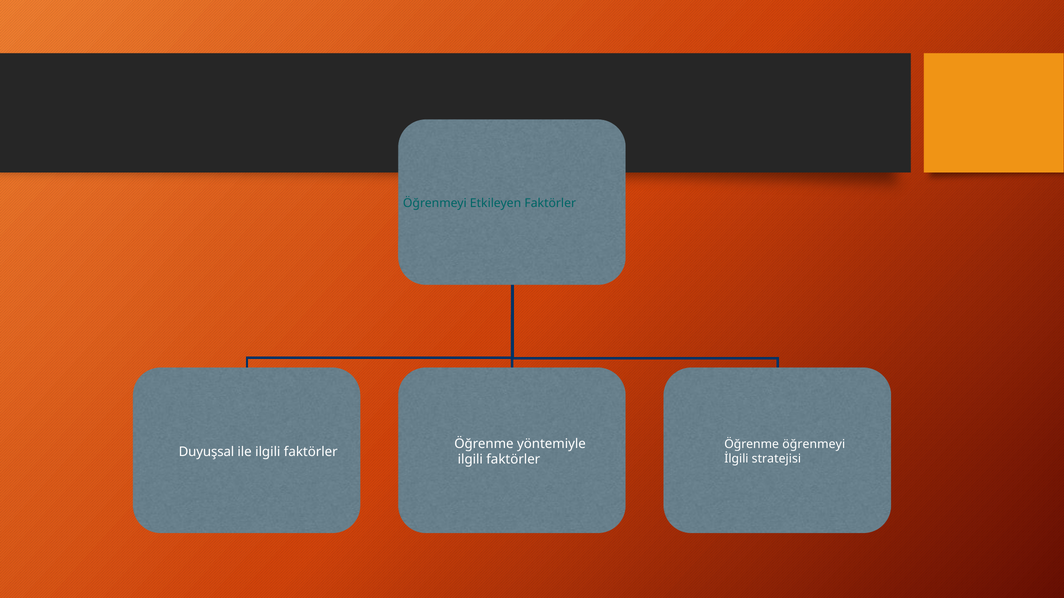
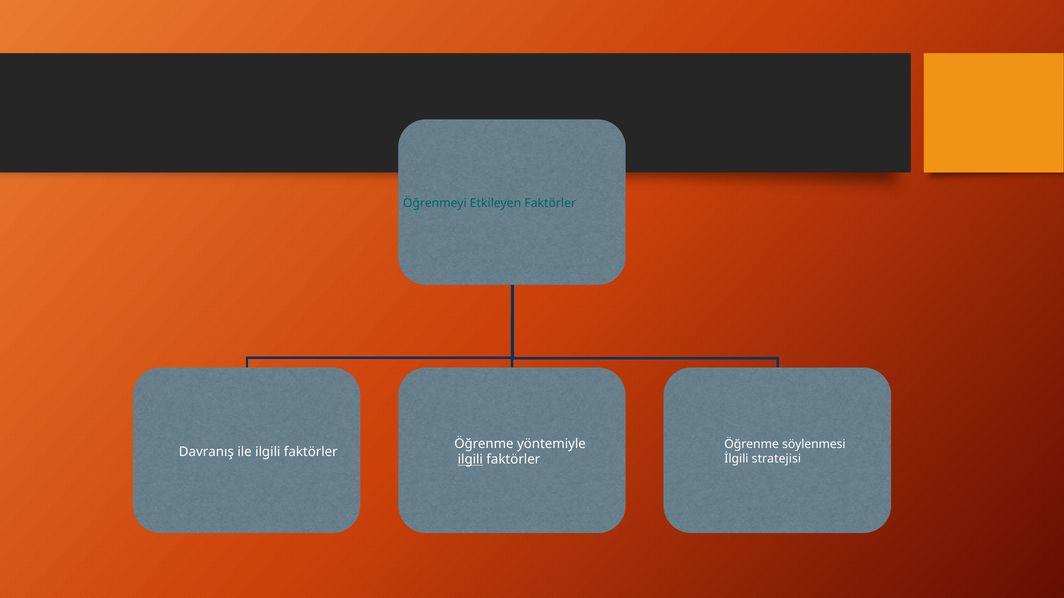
Öğrenme öğrenmeyi: öğrenmeyi -> söylenmesi
Duyuşsal: Duyuşsal -> Davranış
ilgili at (470, 460) underline: none -> present
